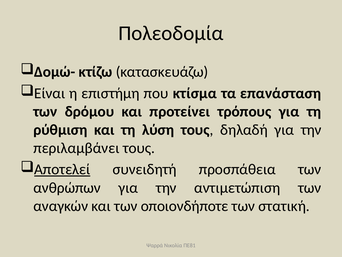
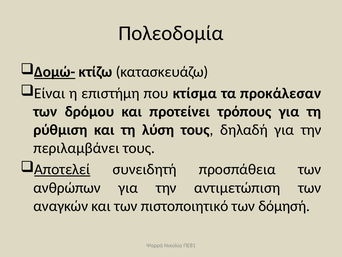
Δομώ- underline: none -> present
επανάσταση: επανάσταση -> προκάλεσαν
οποιονδήποτε: οποιονδήποτε -> πιστοποιητικό
στατική: στατική -> δόμησή
